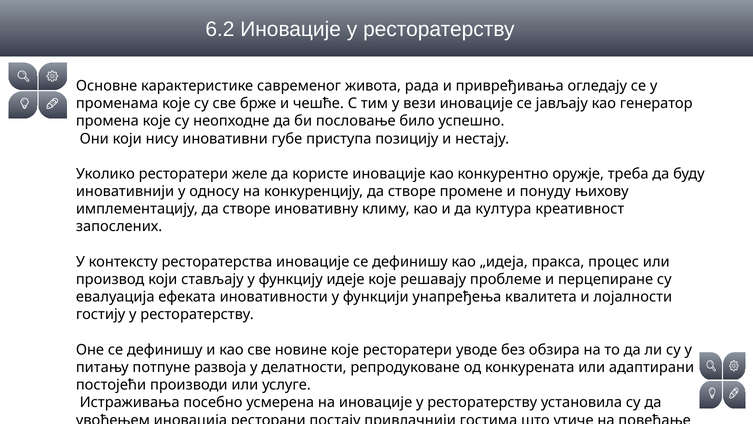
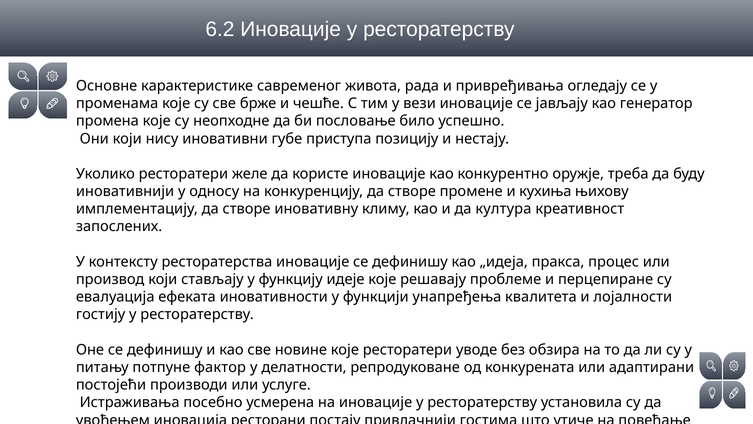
понуду: понуду -> кухиња
развоја: развоја -> фактор
